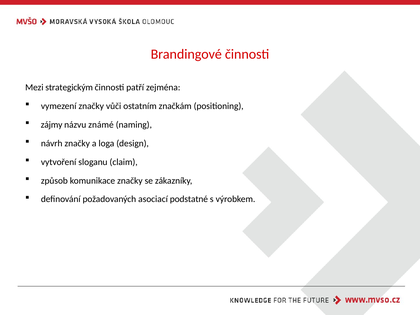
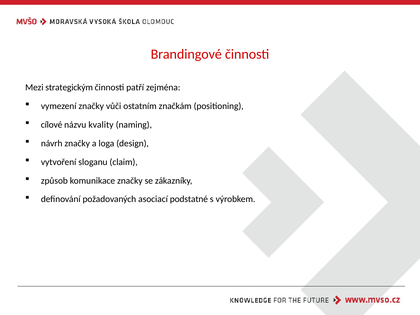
zájmy: zájmy -> cílové
známé: známé -> kvality
